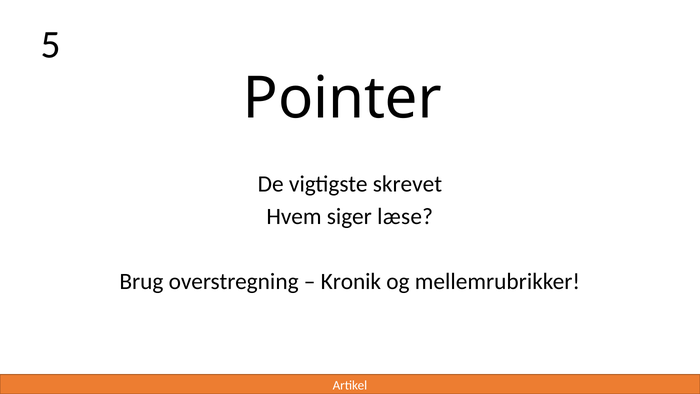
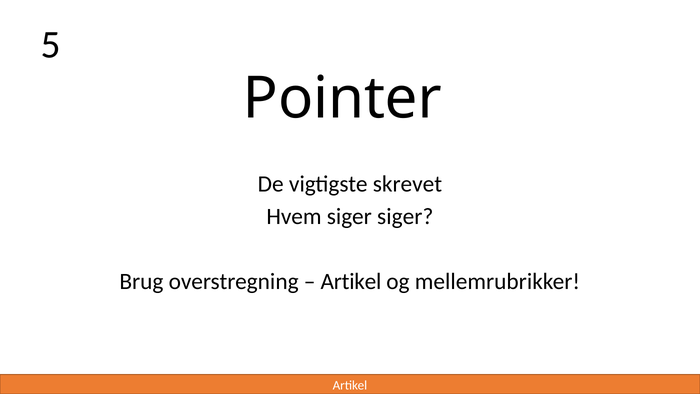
siger læse: læse -> siger
Kronik at (351, 281): Kronik -> Artikel
